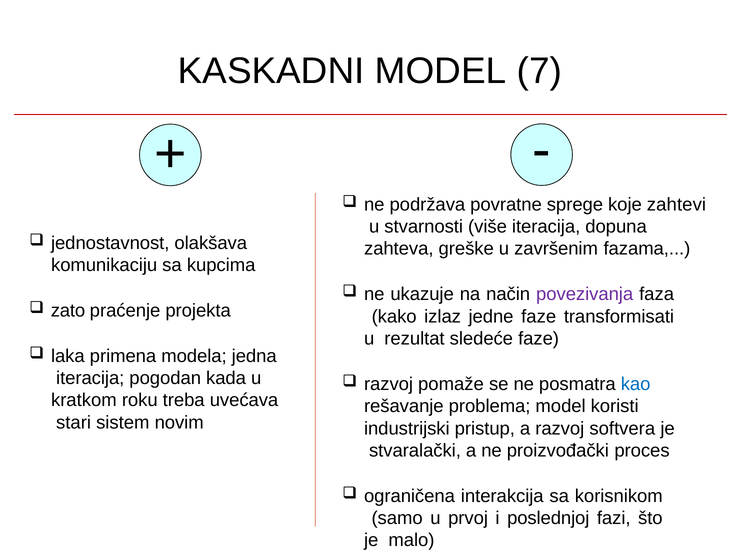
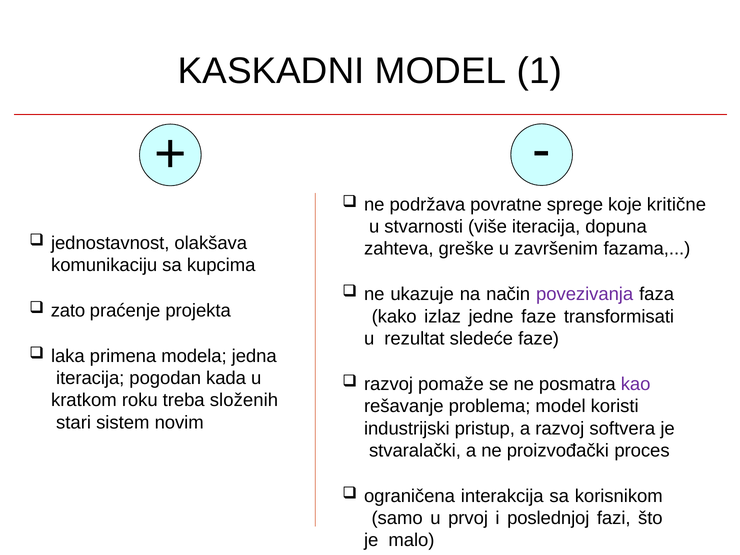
7: 7 -> 1
zahtevi: zahtevi -> kritične
kao colour: blue -> purple
uvećava: uvećava -> složenih
